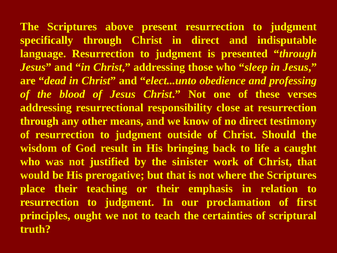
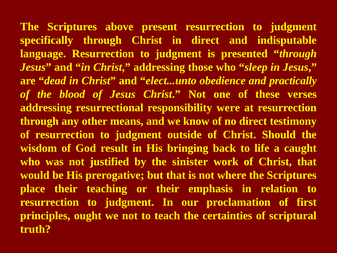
professing: professing -> practically
close: close -> were
